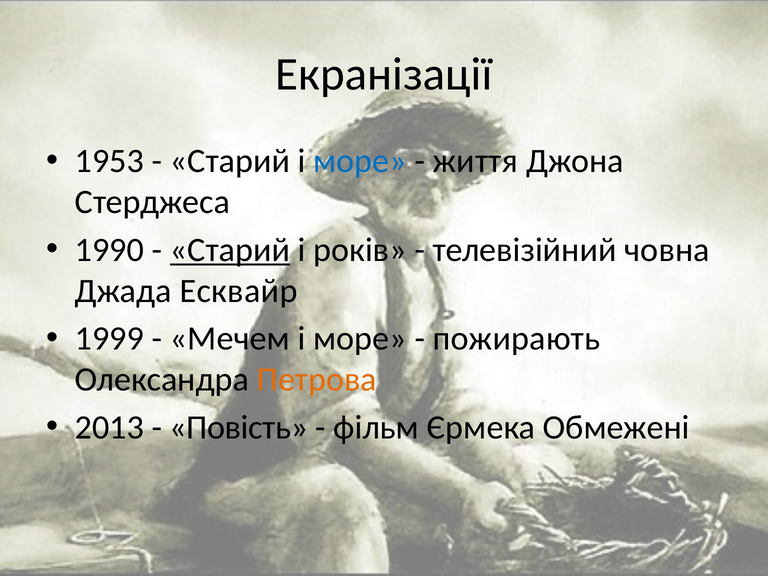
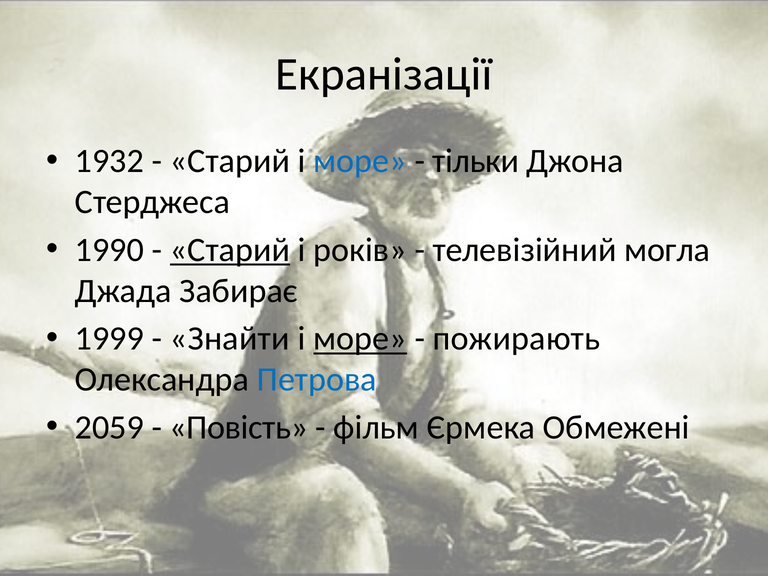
1953: 1953 -> 1932
життя: життя -> тільки
човна: човна -> могла
Есквайр: Есквайр -> Забирає
Мечем: Мечем -> Знайти
море at (360, 339) underline: none -> present
Петрова colour: orange -> blue
2013: 2013 -> 2059
